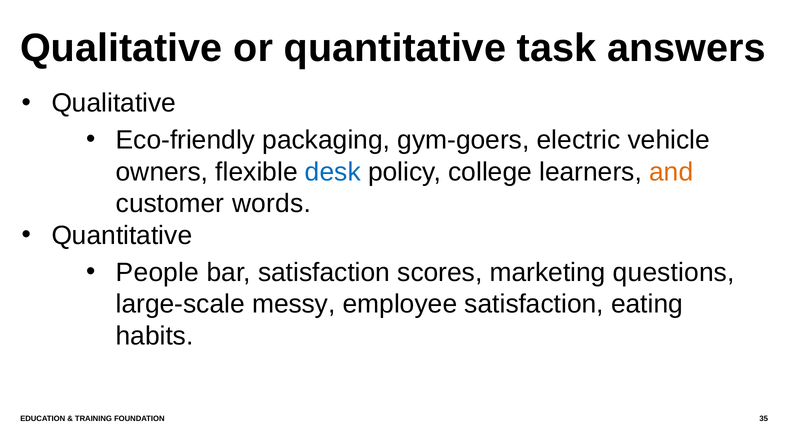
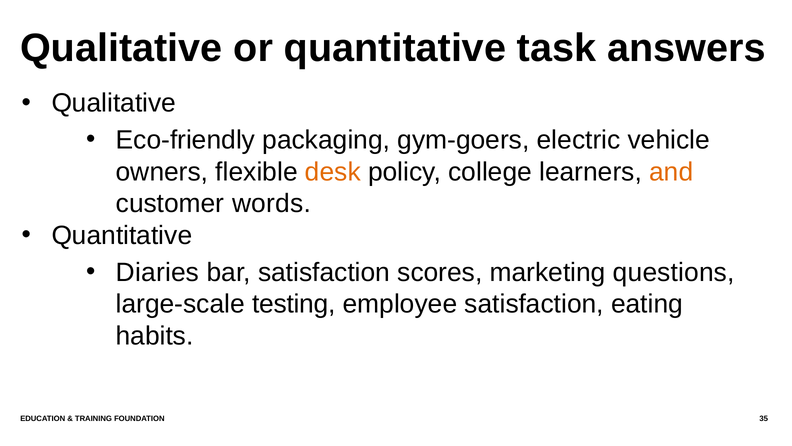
desk colour: blue -> orange
People: People -> Diaries
messy: messy -> testing
